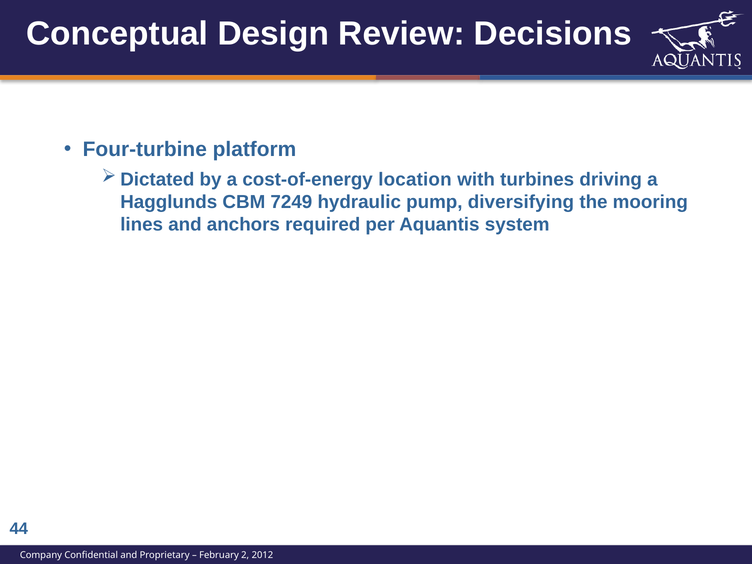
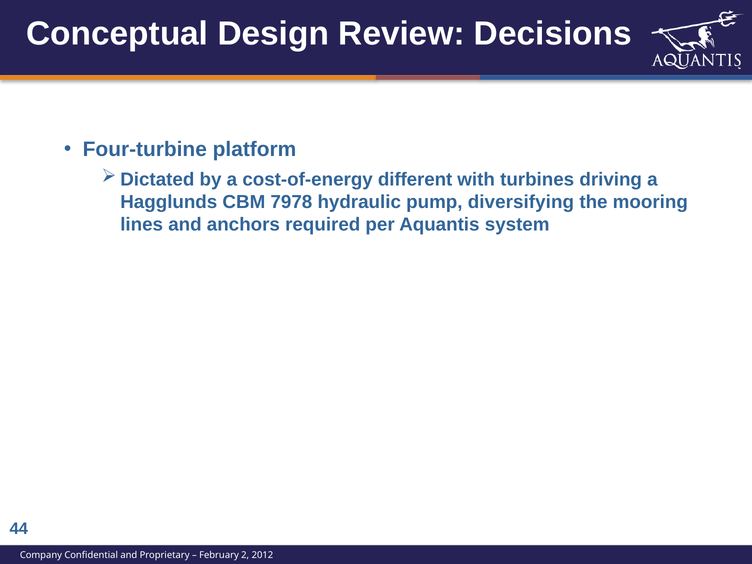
location: location -> different
7249: 7249 -> 7978
